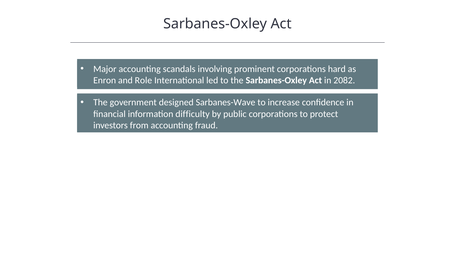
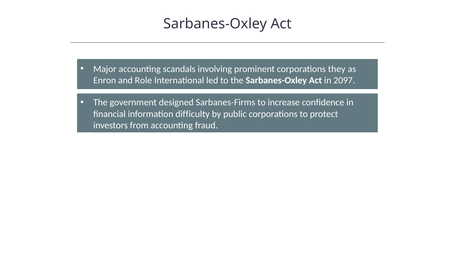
hard: hard -> they
2082: 2082 -> 2097
Sarbanes-Wave: Sarbanes-Wave -> Sarbanes-Firms
